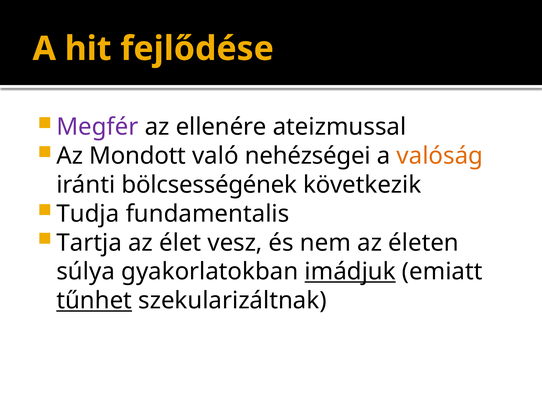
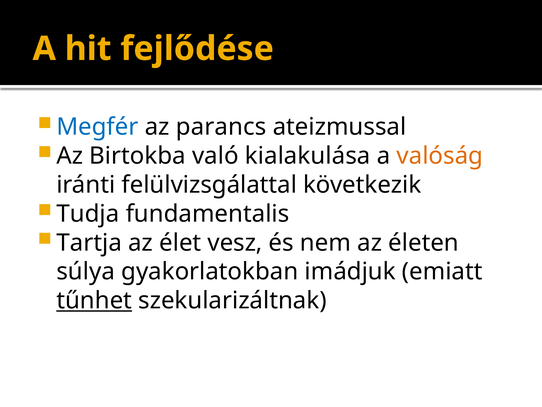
Megfér colour: purple -> blue
ellenére: ellenére -> parancs
Mondott: Mondott -> Birtokba
nehézségei: nehézségei -> kialakulása
bölcsességének: bölcsességének -> felülvizsgálattal
imádjuk underline: present -> none
